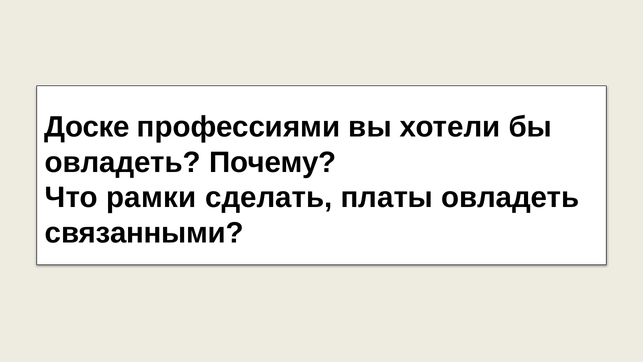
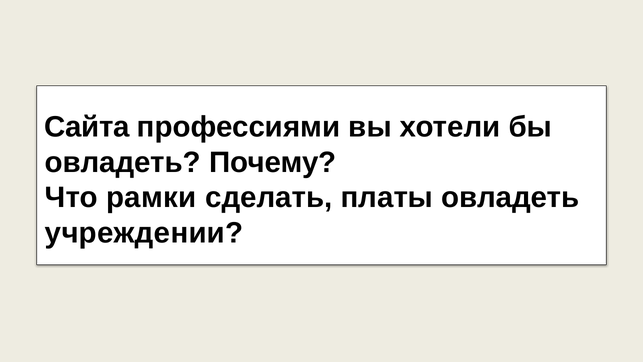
Доске: Доске -> Сайта
связанными: связанными -> учреждении
